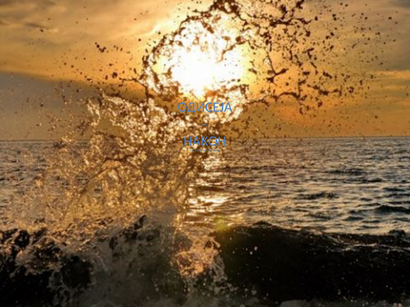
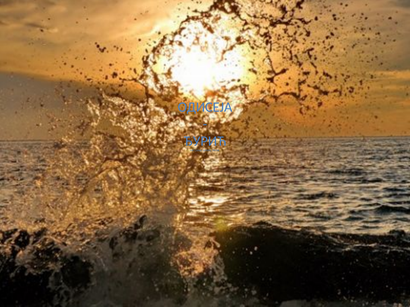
НАКОН at (205, 141): НАКОН -> ЂУРИЋ
